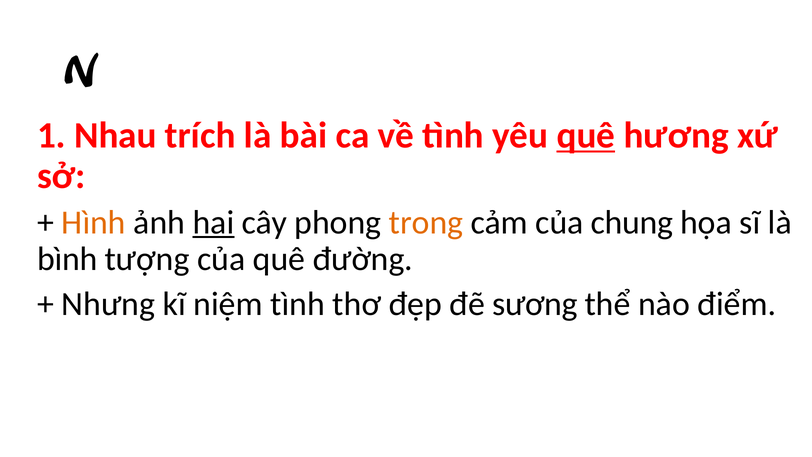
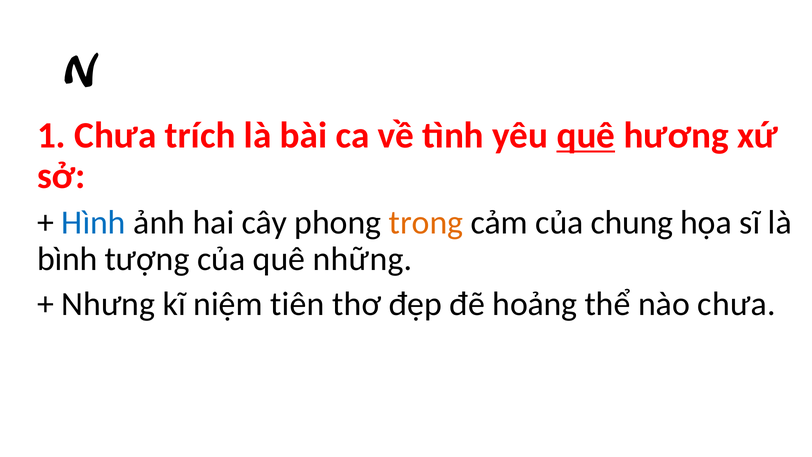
1 Nhau: Nhau -> Chưa
Hình colour: orange -> blue
hai underline: present -> none
đường: đường -> những
niệm tình: tình -> tiên
sương: sương -> hoảng
nào điểm: điểm -> chưa
